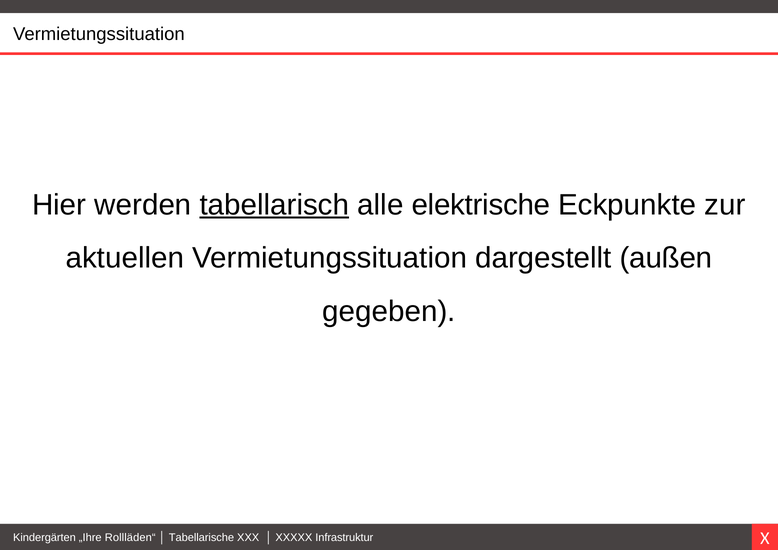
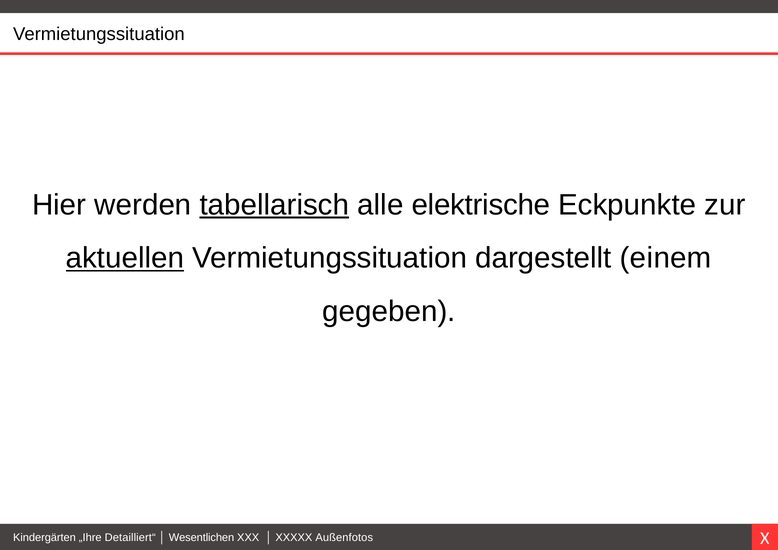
aktuellen underline: none -> present
außen: außen -> einem
Rollläden“: Rollläden“ -> Detailliert“
Tabellarische: Tabellarische -> Wesentlichen
Infrastruktur: Infrastruktur -> Außenfotos
